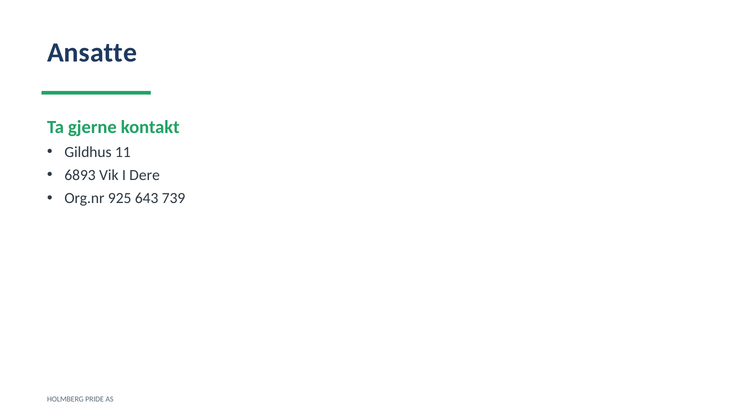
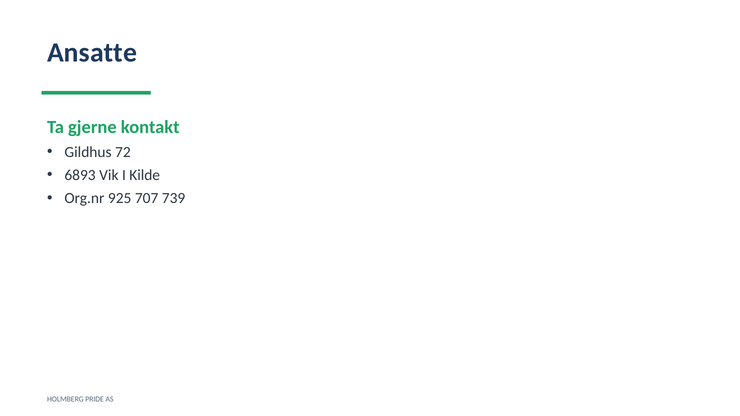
11: 11 -> 72
Dere: Dere -> Kilde
643: 643 -> 707
